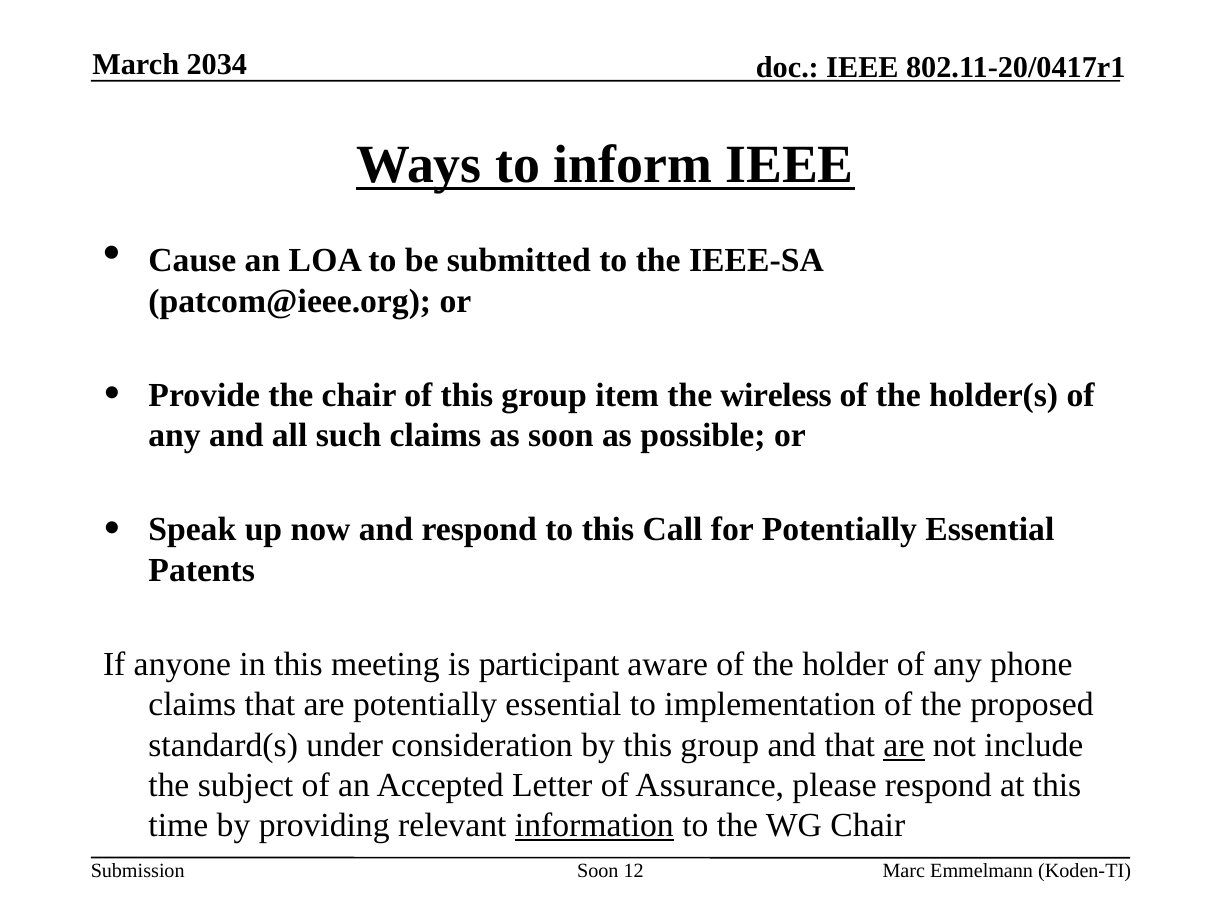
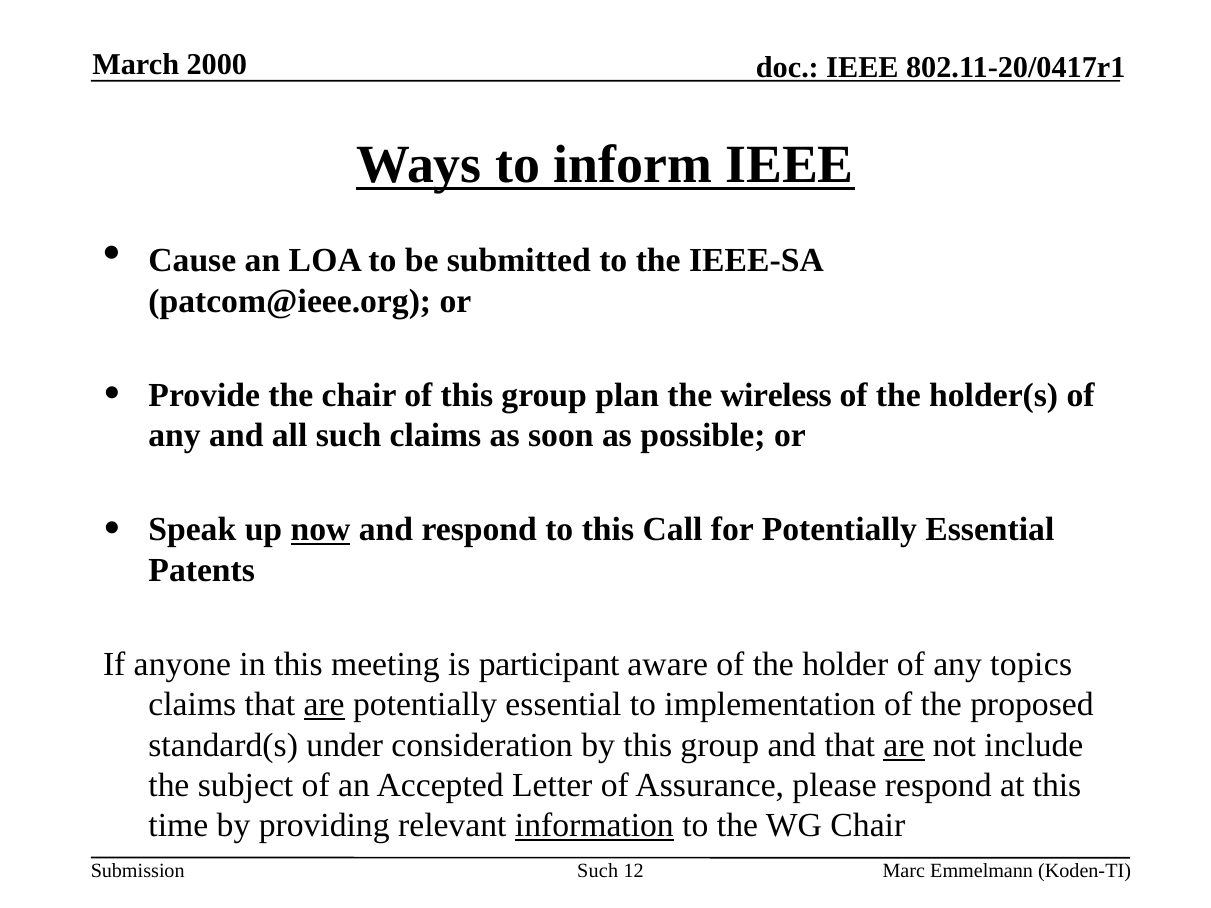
2034: 2034 -> 2000
item: item -> plan
now underline: none -> present
phone: phone -> topics
are at (324, 705) underline: none -> present
Soon at (598, 871): Soon -> Such
